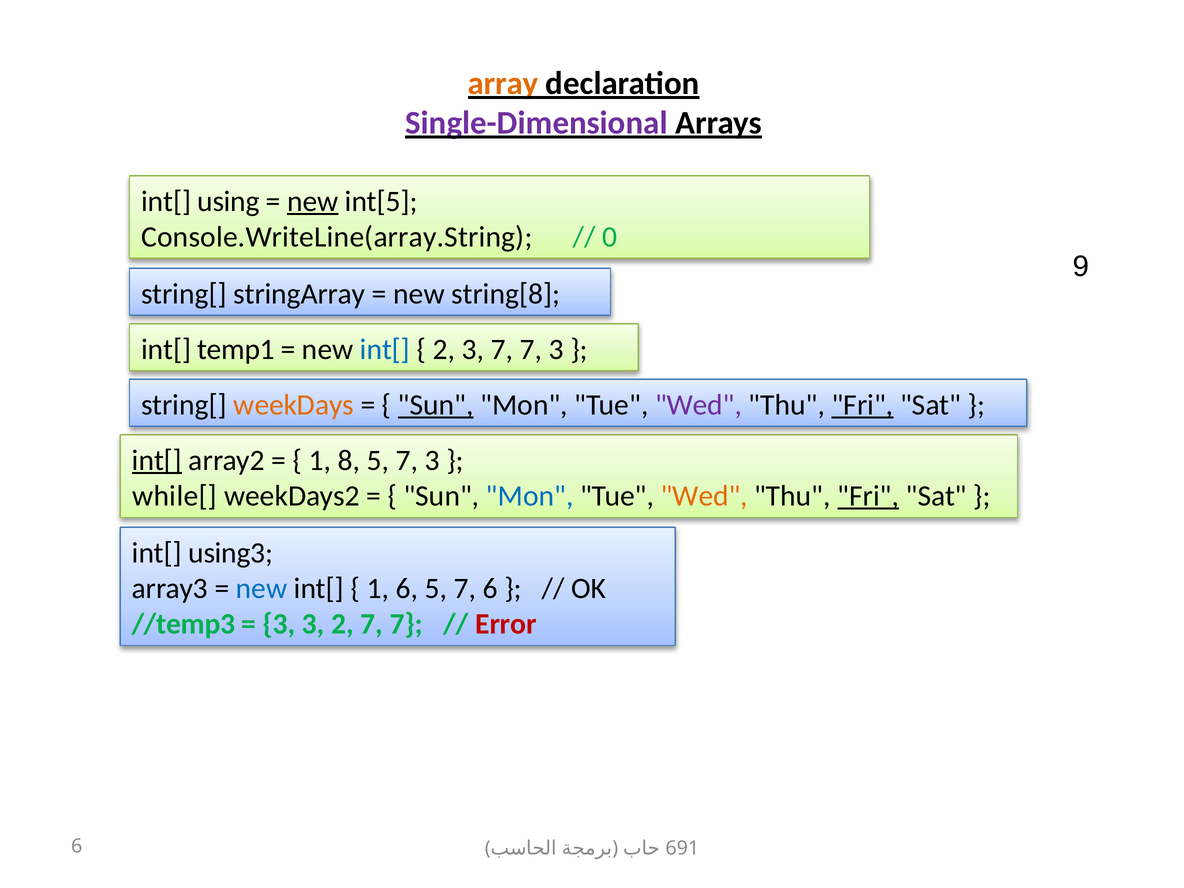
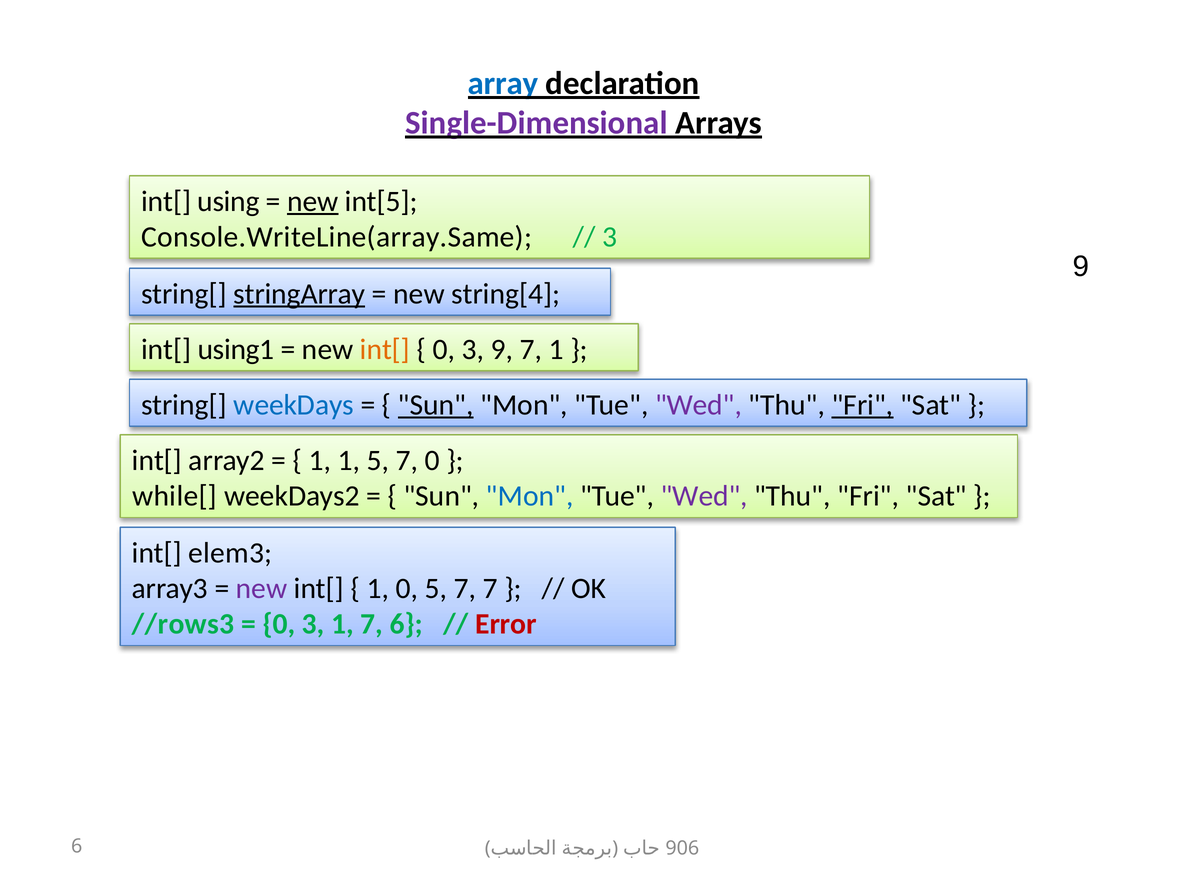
array colour: orange -> blue
Console.WriteLine(array.String: Console.WriteLine(array.String -> Console.WriteLine(array.Same
0 at (610, 237): 0 -> 3
stringArray underline: none -> present
string[8: string[8 -> string[4
temp1: temp1 -> using1
int[ at (385, 349) colour: blue -> orange
2 at (444, 349): 2 -> 0
3 7: 7 -> 9
3 at (556, 349): 3 -> 1
weekDays colour: orange -> blue
int[ at (157, 460) underline: present -> none
1 8: 8 -> 1
5 7 3: 3 -> 0
Wed at (704, 496) colour: orange -> purple
Fri at (868, 496) underline: present -> none
using3: using3 -> elem3
new at (262, 588) colour: blue -> purple
1 6: 6 -> 0
7 6: 6 -> 7
//temp3: //temp3 -> //rows3
3 at (279, 624): 3 -> 0
3 2: 2 -> 1
7 at (406, 624): 7 -> 6
691: 691 -> 906
